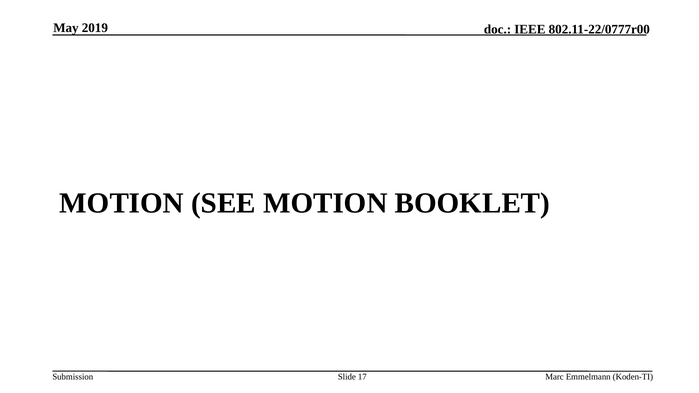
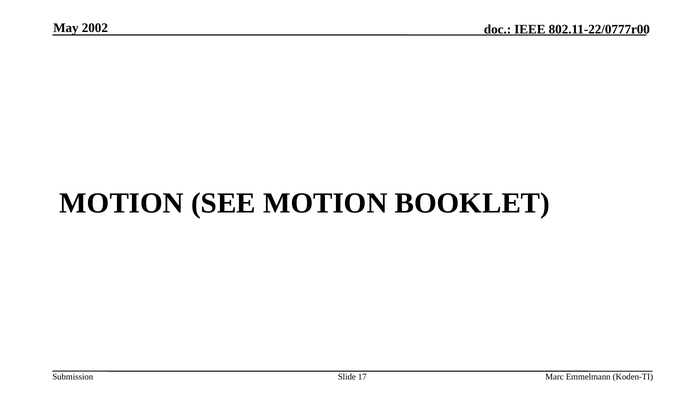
2019: 2019 -> 2002
